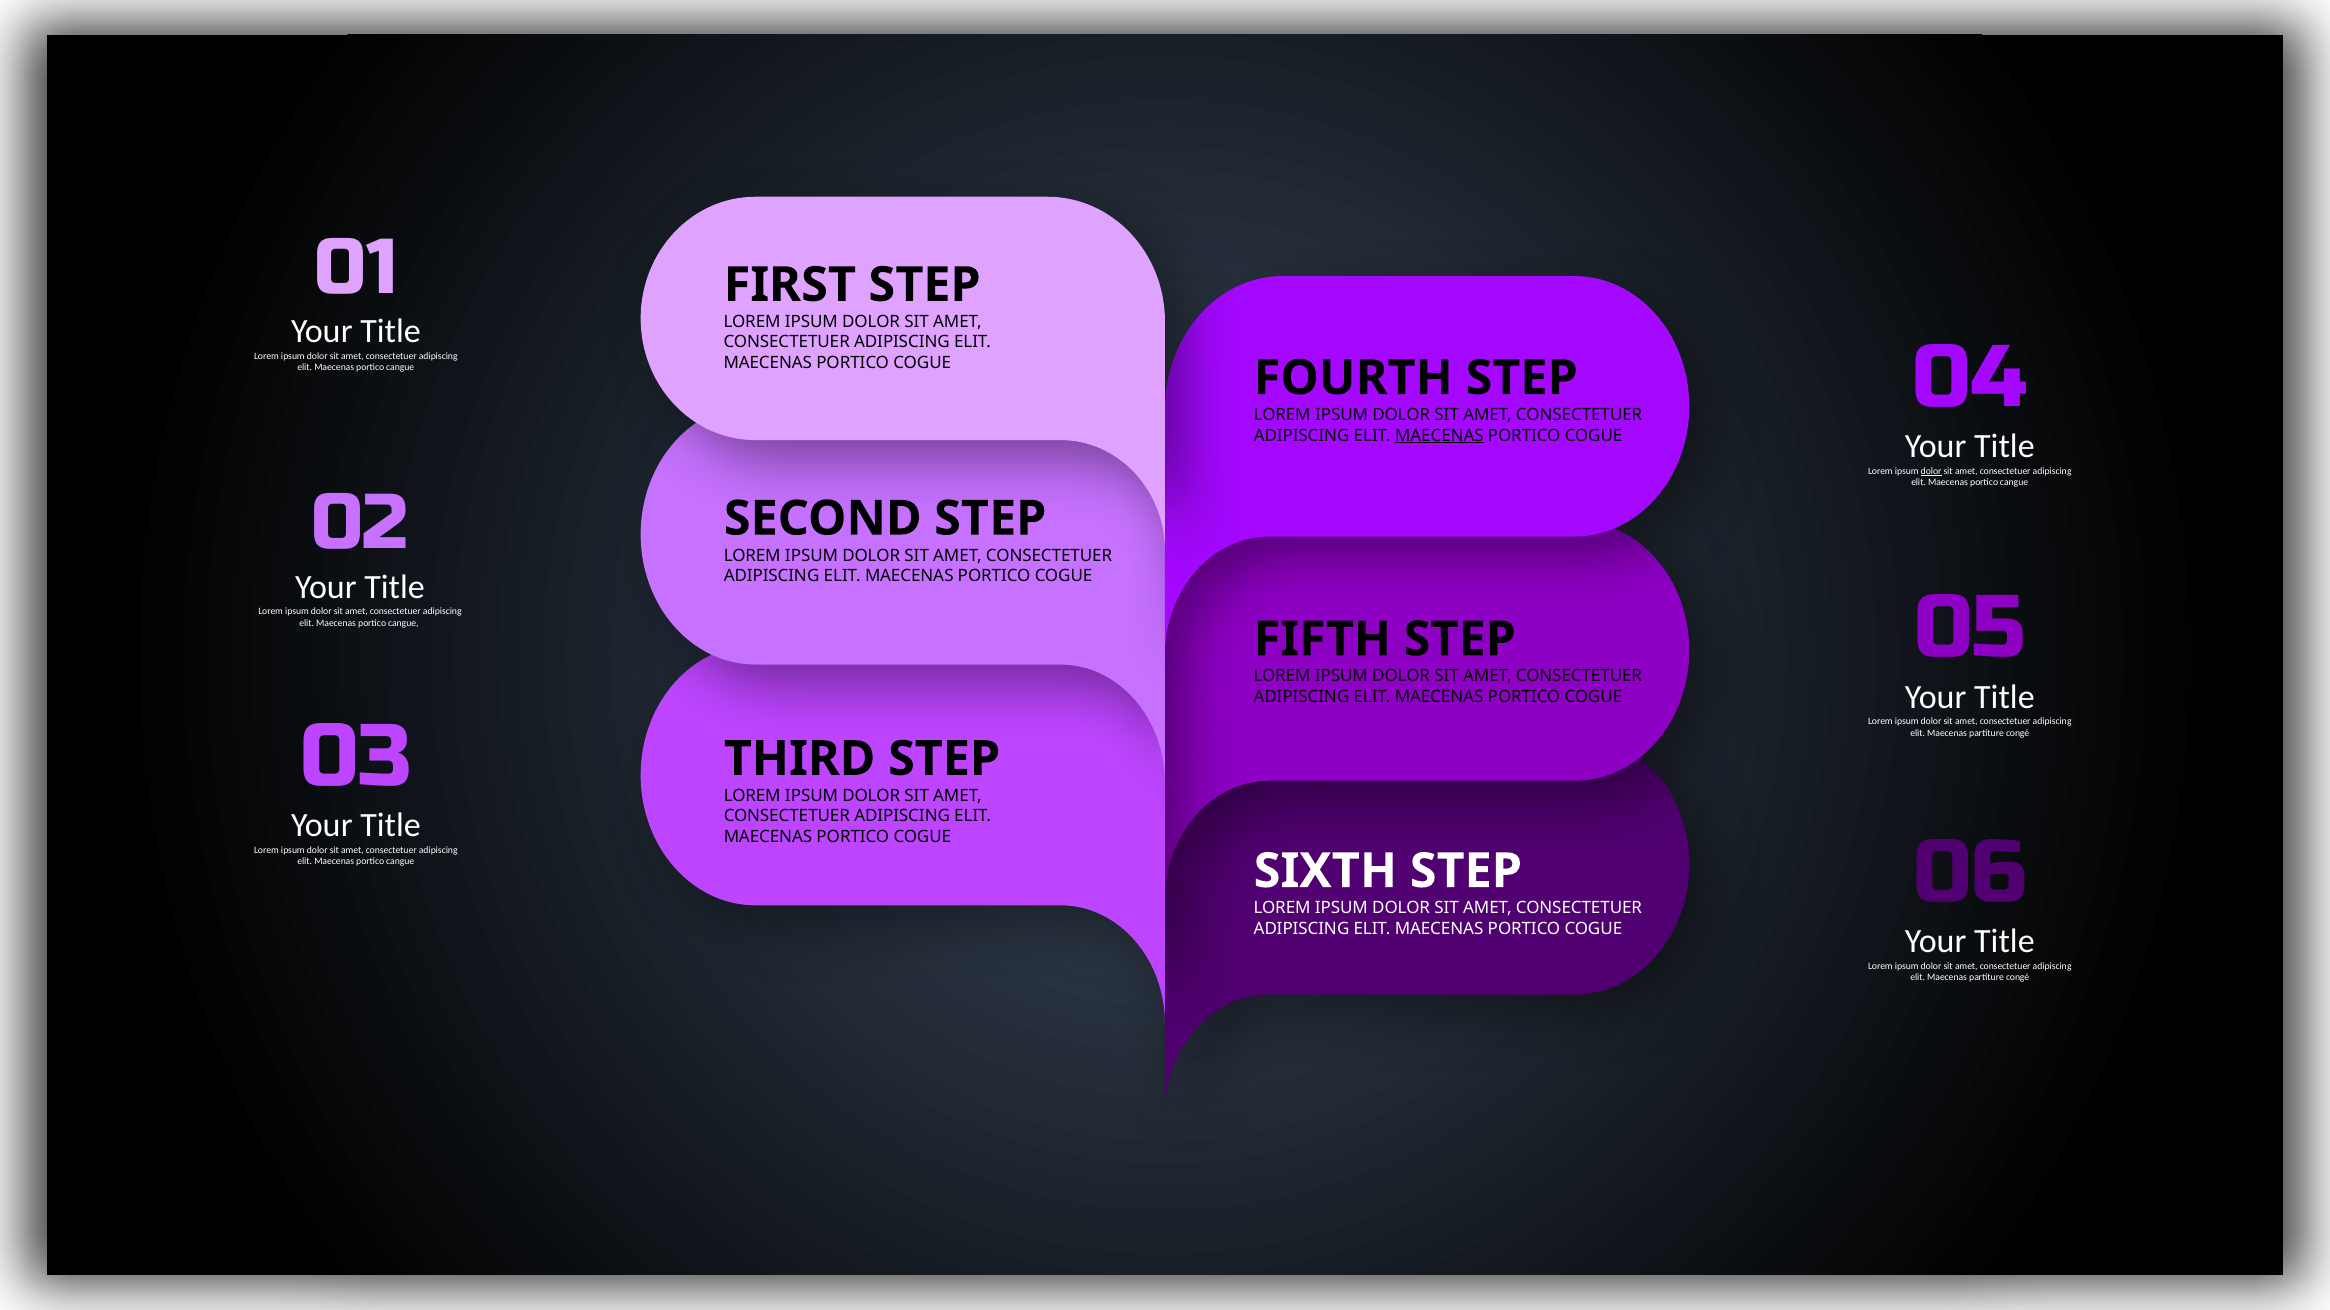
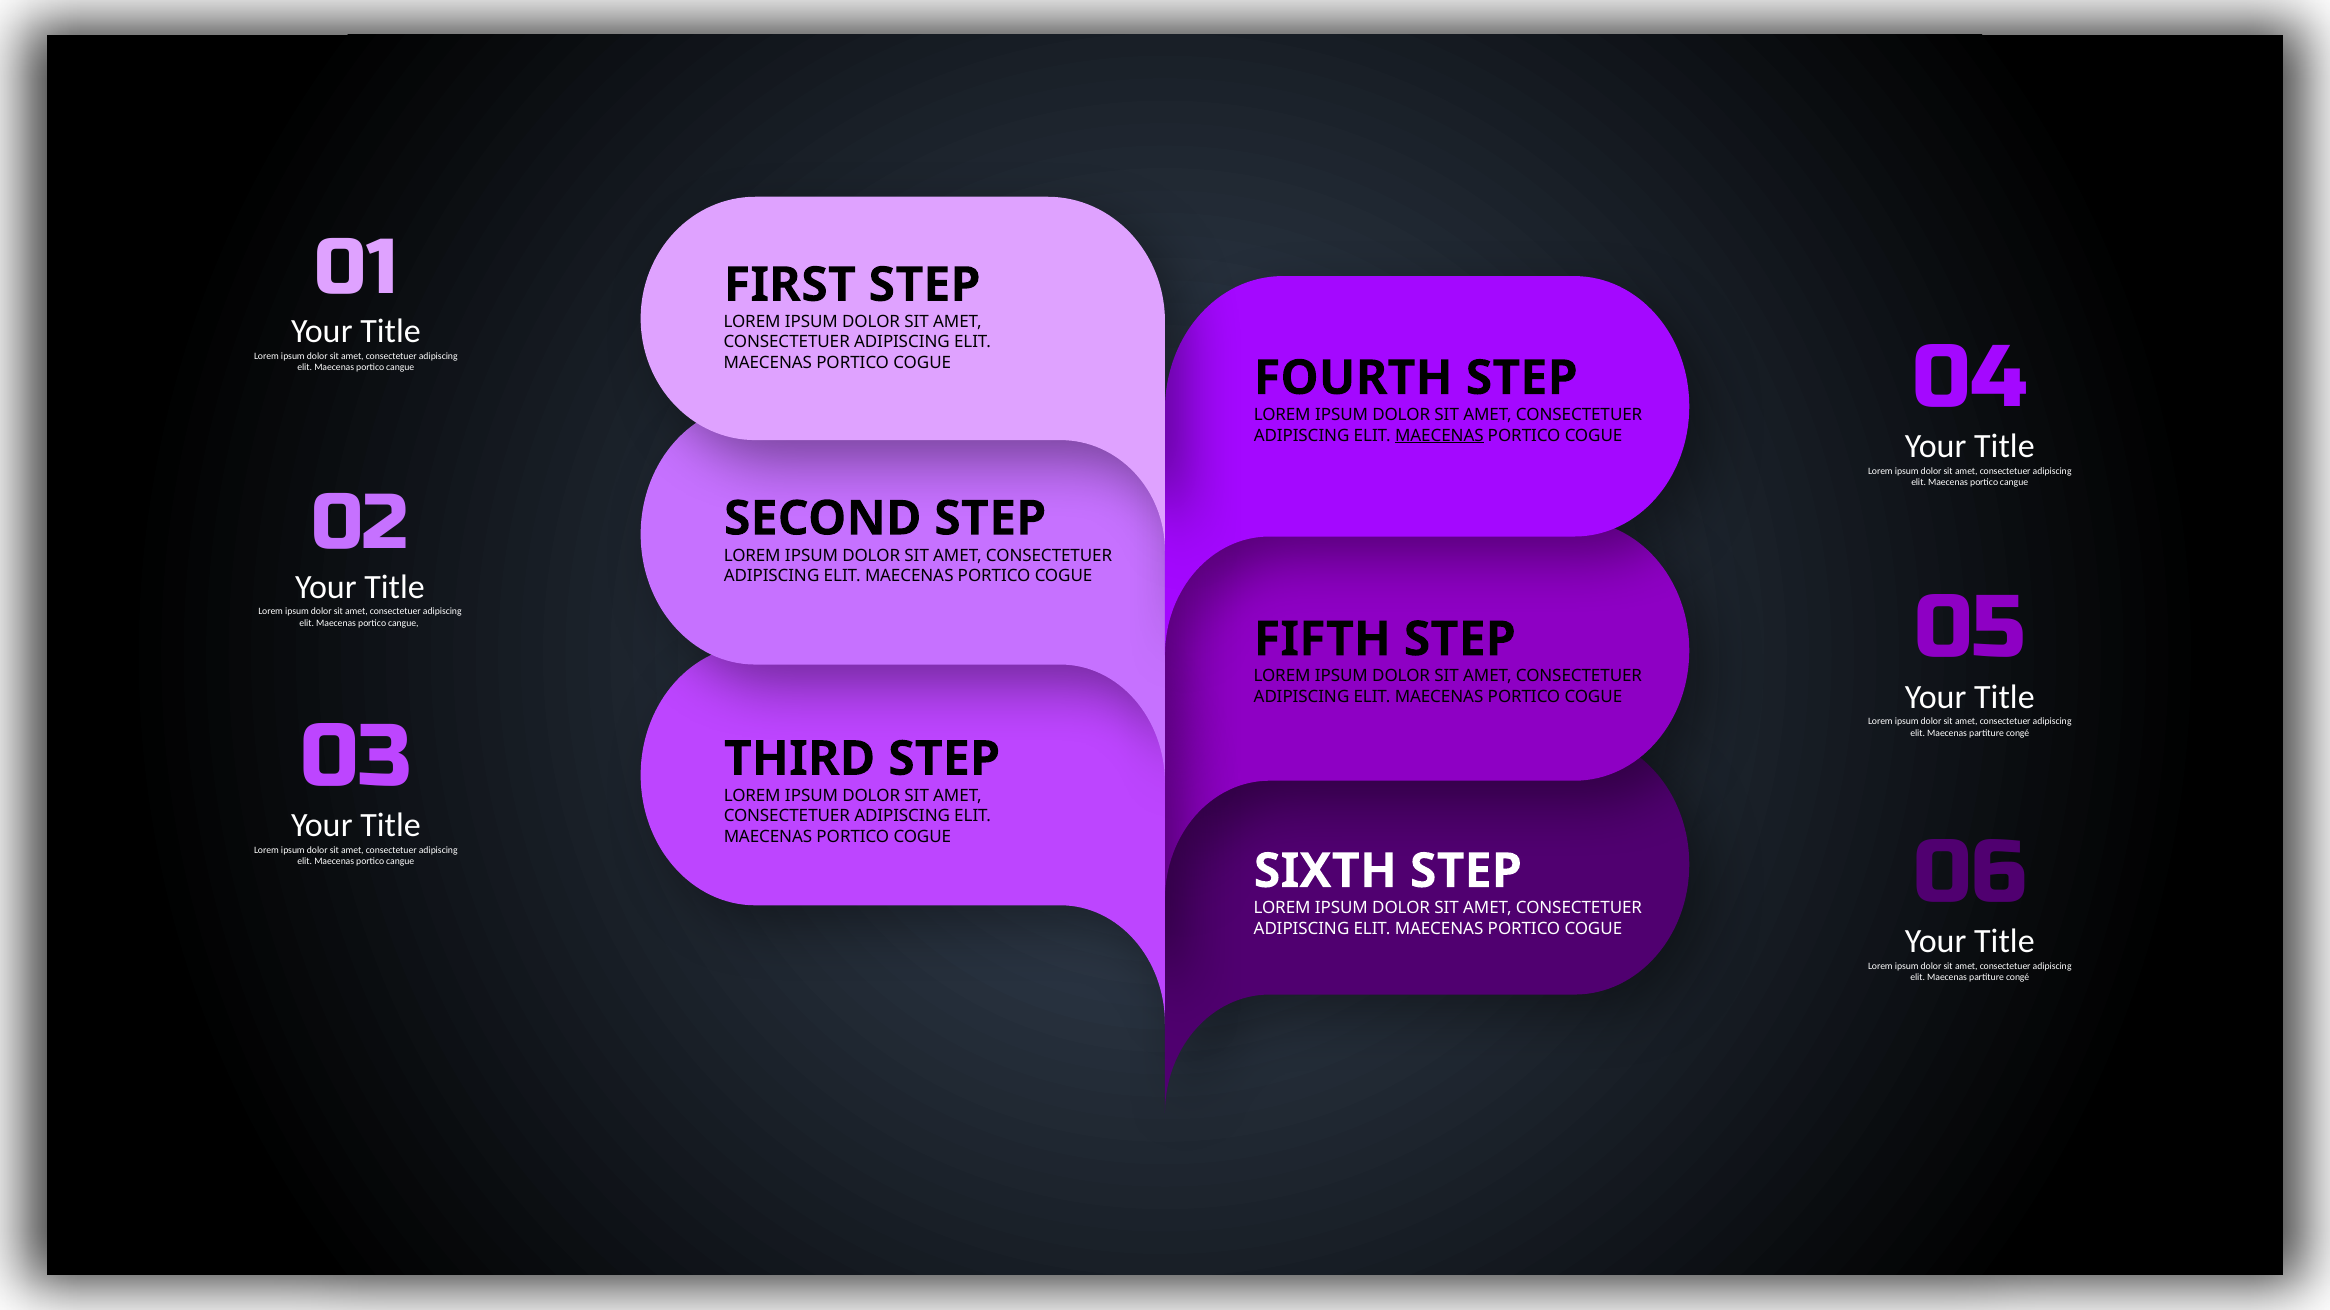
dolor at (1931, 471) underline: present -> none
